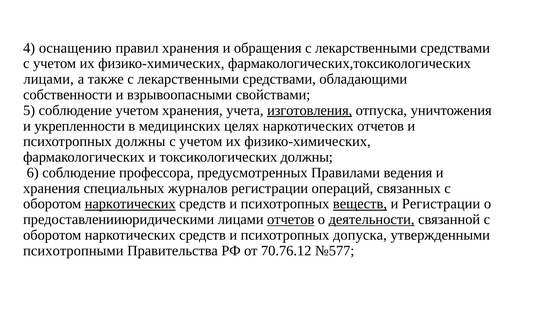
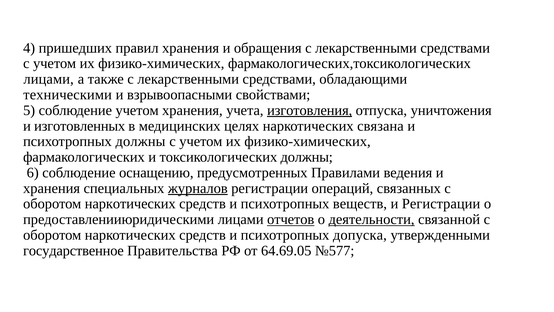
оснащению: оснащению -> пришедших
собственности: собственности -> техническими
укрепленности: укрепленности -> изготовленных
наркотических отчетов: отчетов -> связана
профессора: профессора -> оснащению
журналов underline: none -> present
наркотических at (130, 204) underline: present -> none
веществ underline: present -> none
психотропными: психотропными -> государственное
70.76.12: 70.76.12 -> 64.69.05
